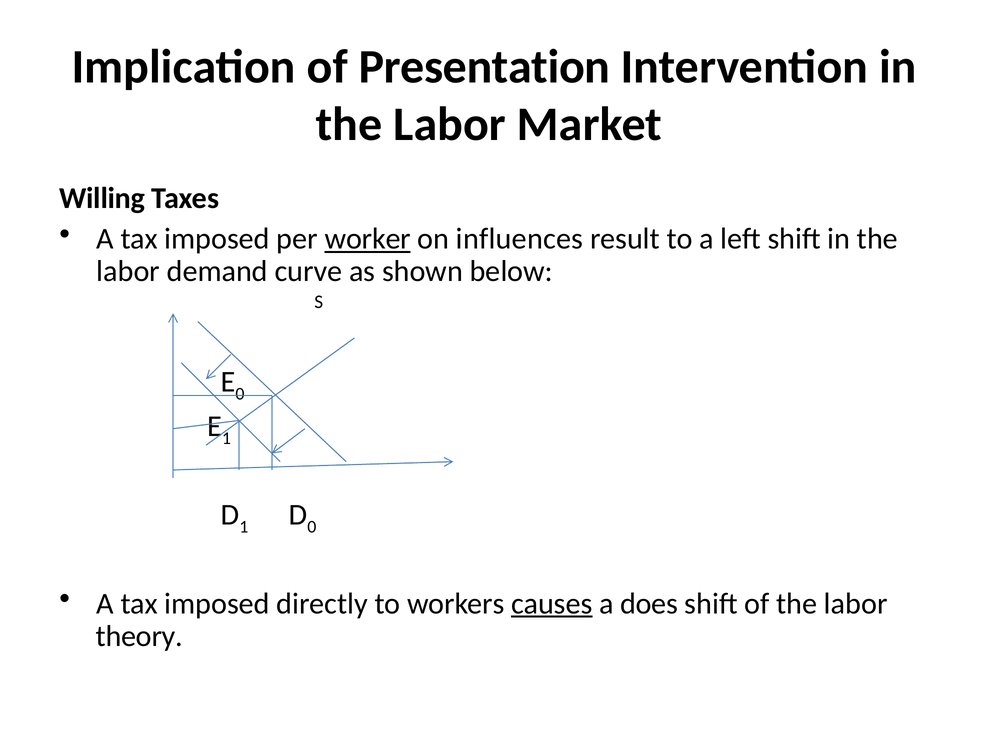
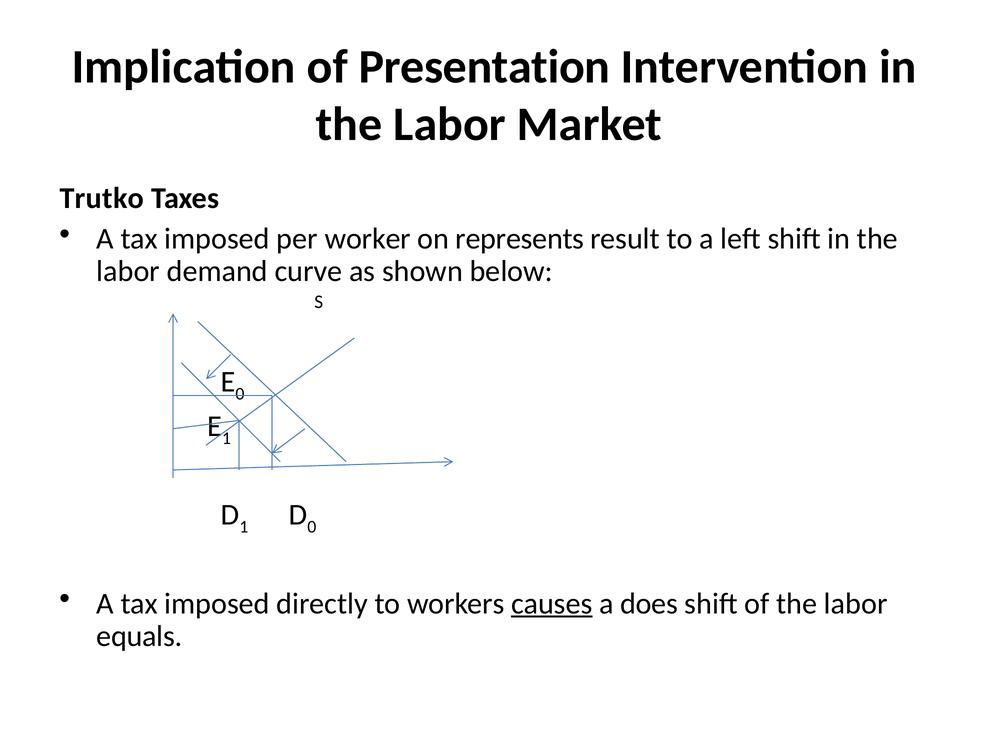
Willing: Willing -> Trutko
worker underline: present -> none
influences: influences -> represents
theory: theory -> equals
